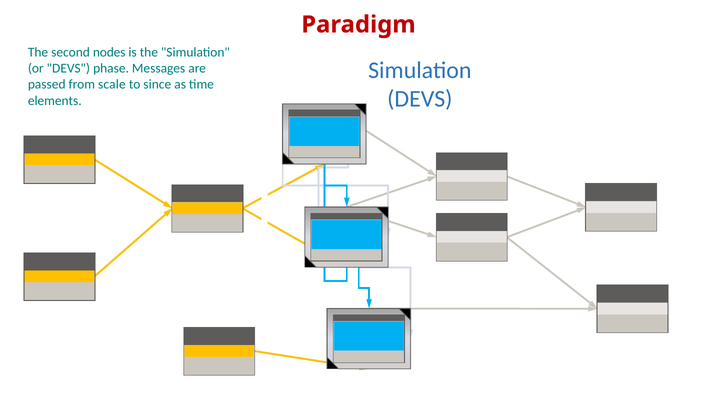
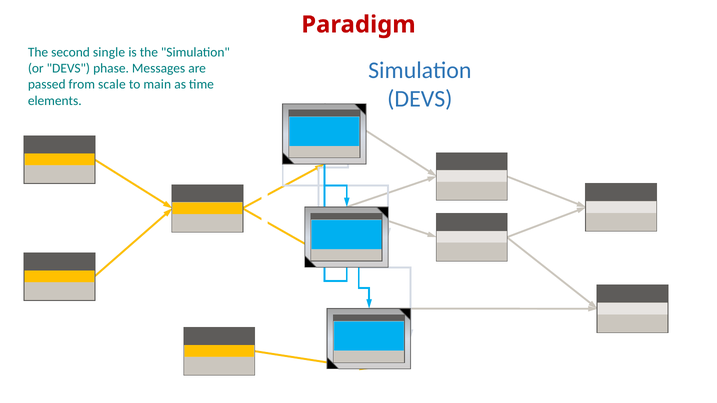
nodes: nodes -> single
since: since -> main
